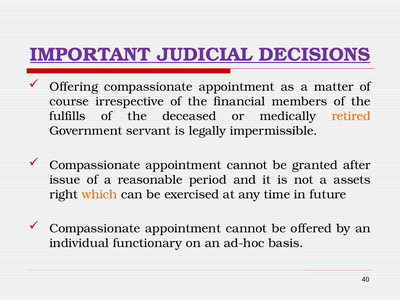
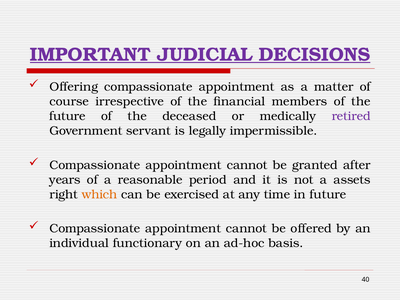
fulfills at (67, 116): fulfills -> future
retired colour: orange -> purple
issue: issue -> years
